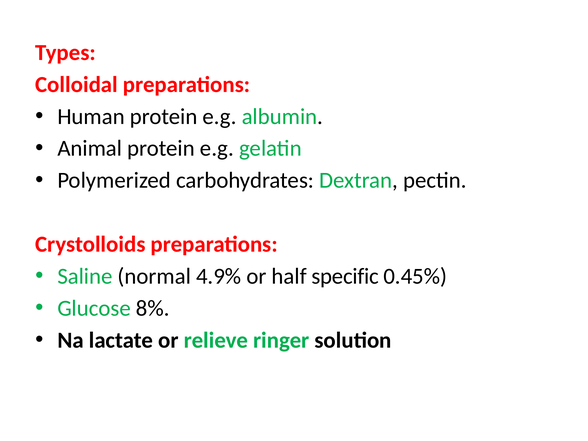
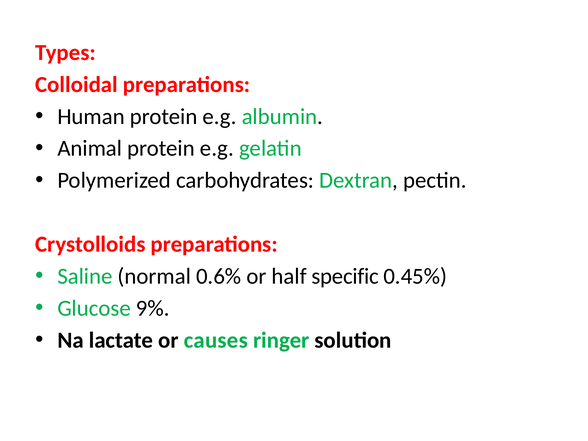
4.9%: 4.9% -> 0.6%
8%: 8% -> 9%
relieve: relieve -> causes
